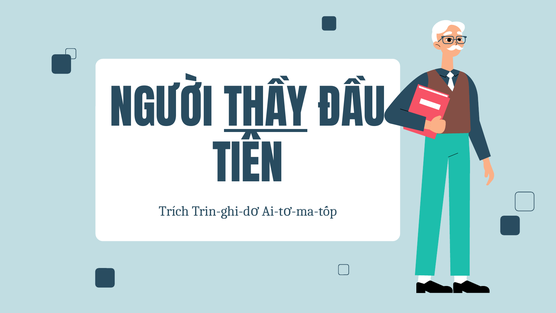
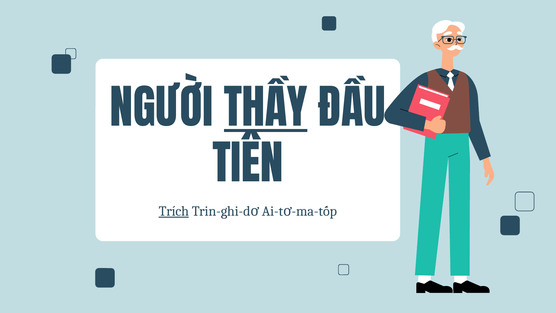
Trích underline: none -> present
